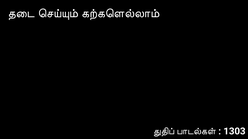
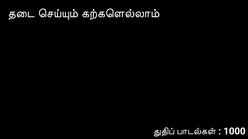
1303: 1303 -> 1000
